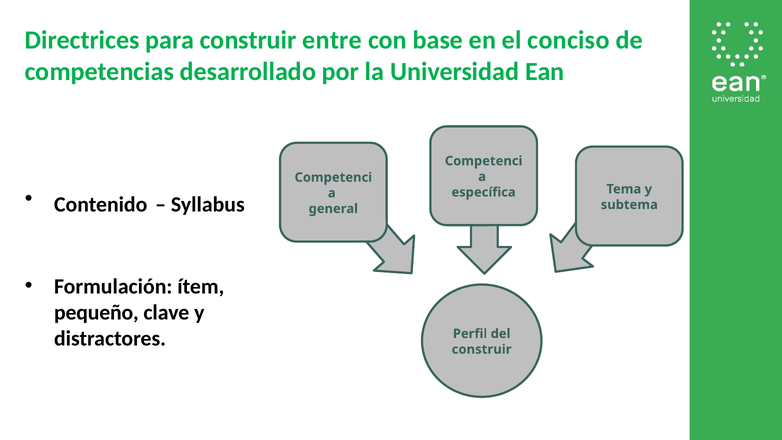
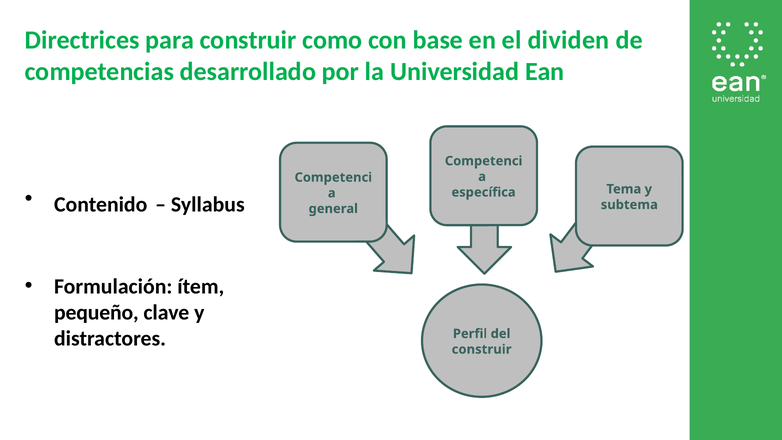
entre: entre -> como
conciso: conciso -> dividen
